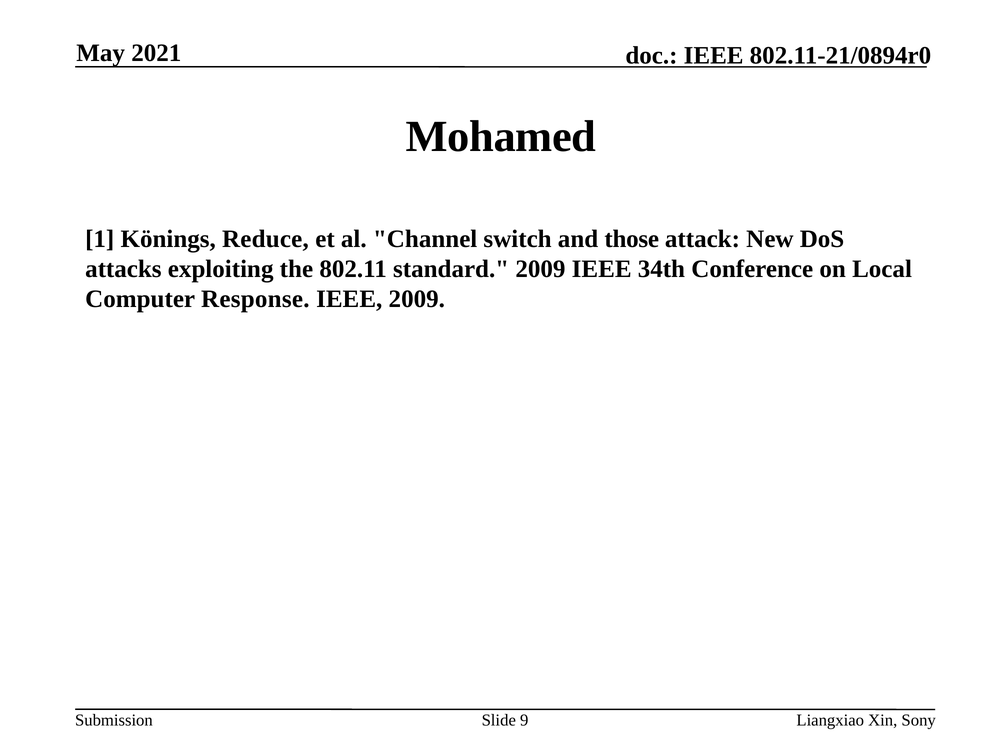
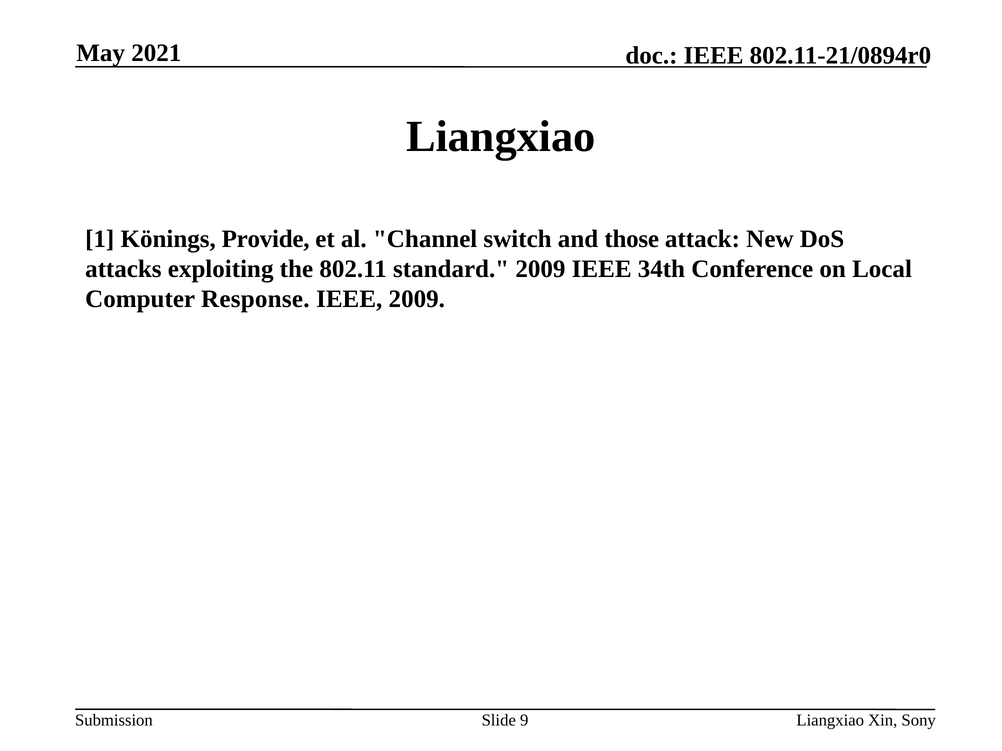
Mohamed at (501, 137): Mohamed -> Liangxiao
Reduce: Reduce -> Provide
